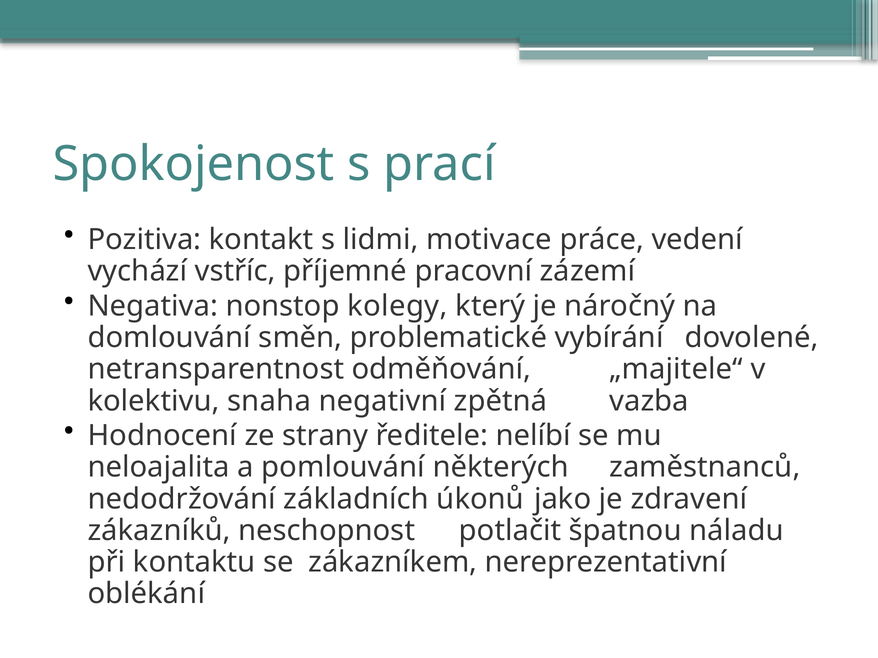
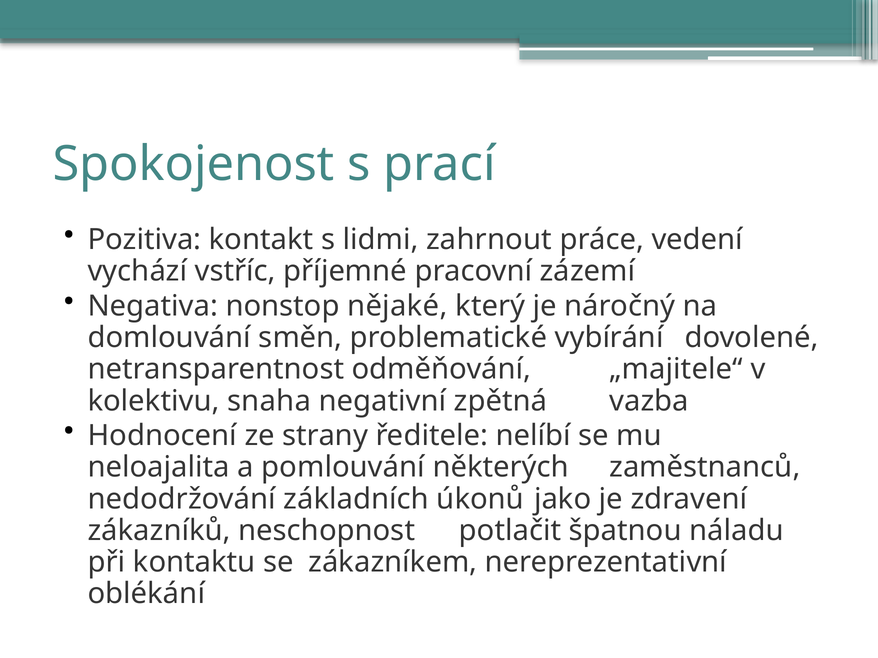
motivace: motivace -> zahrnout
kolegy: kolegy -> nějaké
